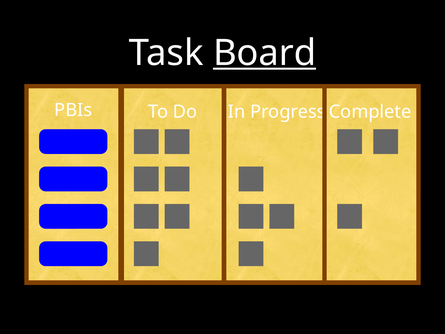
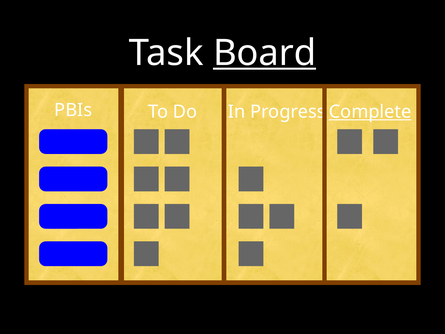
Complete underline: none -> present
